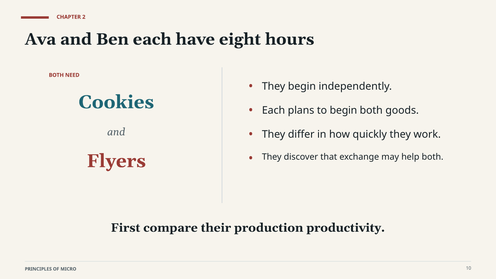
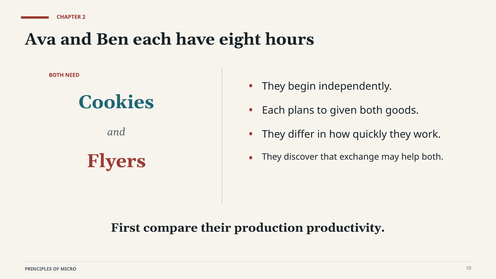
to begin: begin -> given
